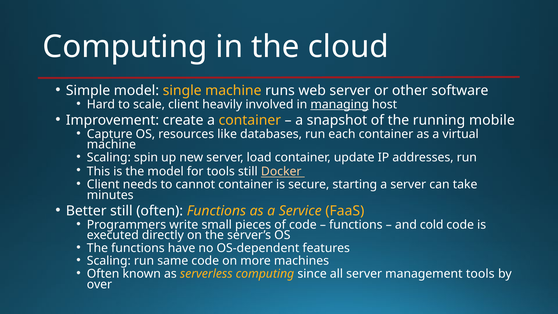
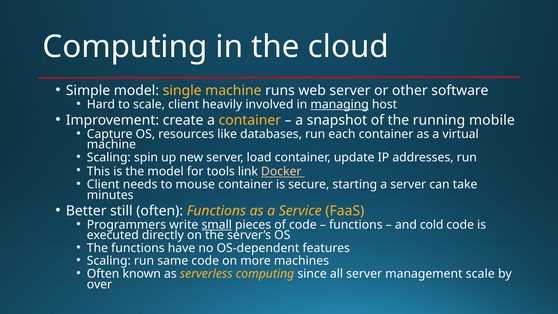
tools still: still -> link
cannot: cannot -> mouse
small underline: none -> present
management tools: tools -> scale
